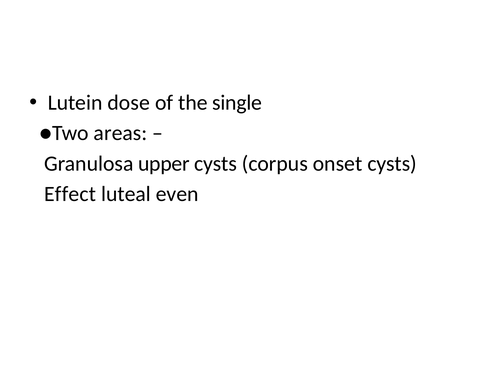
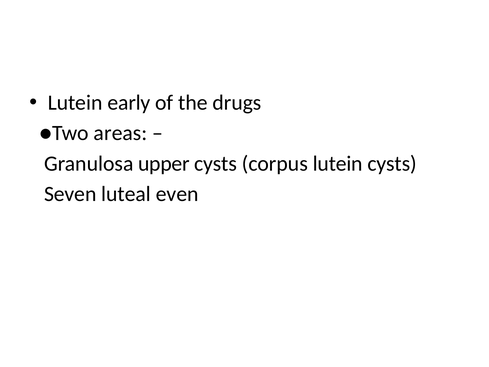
dose: dose -> early
single: single -> drugs
corpus onset: onset -> lutein
Effect: Effect -> Seven
